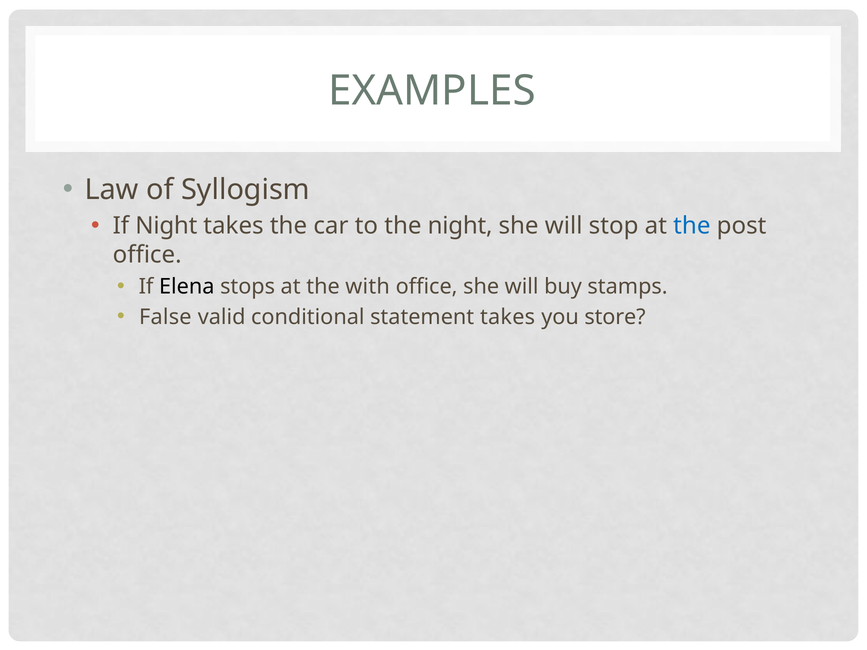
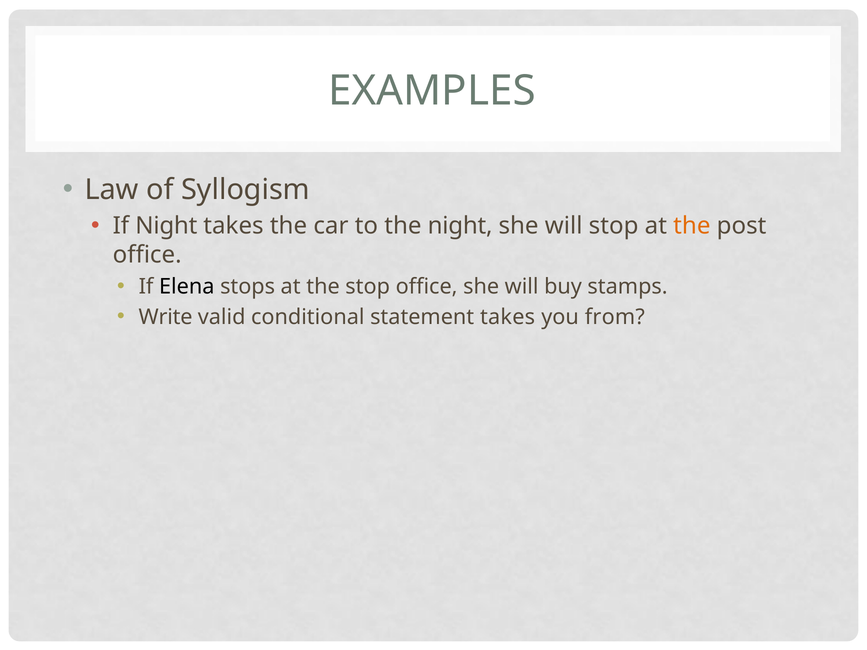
the at (692, 226) colour: blue -> orange
the with: with -> stop
False: False -> Write
store: store -> from
